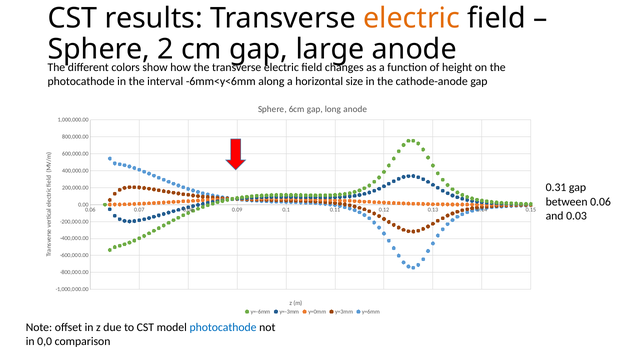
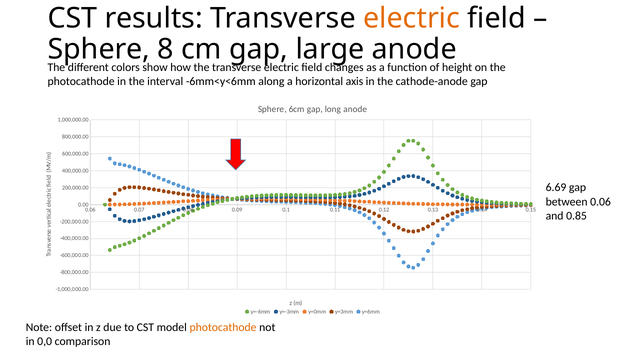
2: 2 -> 8
size: size -> axis
0.31: 0.31 -> 6.69
0.03: 0.03 -> 0.85
photocathode at (223, 327) colour: blue -> orange
